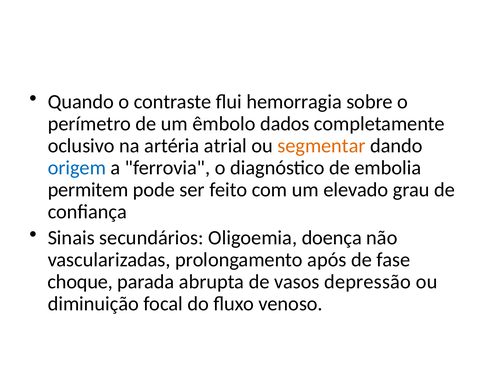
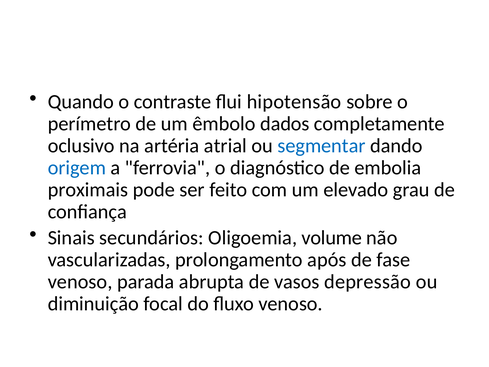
hemorragia: hemorragia -> hipotensão
segmentar colour: orange -> blue
permitem: permitem -> proximais
doença: doença -> volume
choque at (80, 282): choque -> venoso
